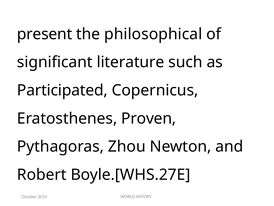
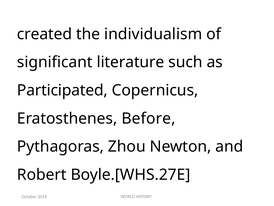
present: present -> created
philosophical: philosophical -> individualism
Proven: Proven -> Before
